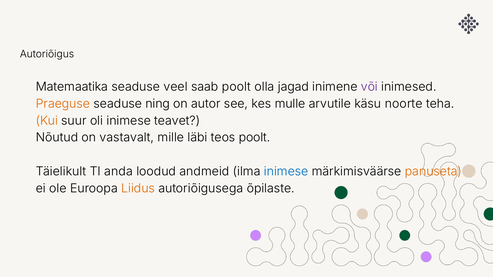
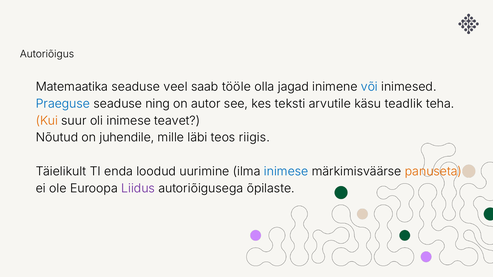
saab poolt: poolt -> tööle
või colour: purple -> blue
Praeguse colour: orange -> blue
mulle: mulle -> teksti
noorte: noorte -> teadlik
vastavalt: vastavalt -> juhendile
teos poolt: poolt -> riigis
anda: anda -> enda
andmeid: andmeid -> uurimine
Liidus colour: orange -> purple
